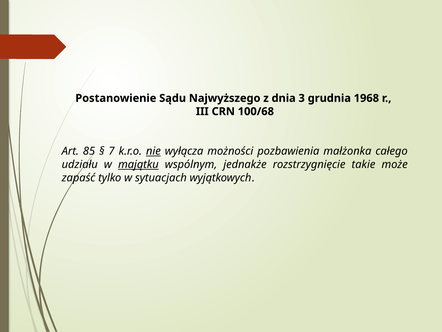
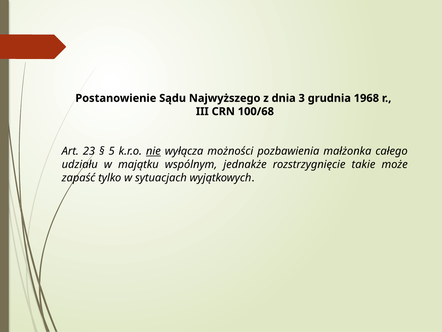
85: 85 -> 23
7: 7 -> 5
majątku underline: present -> none
